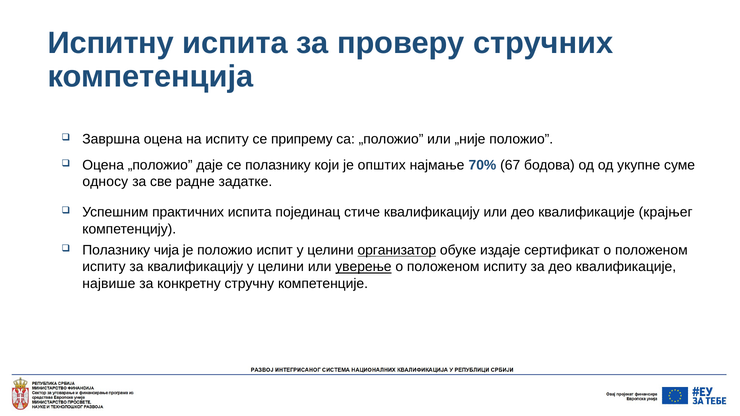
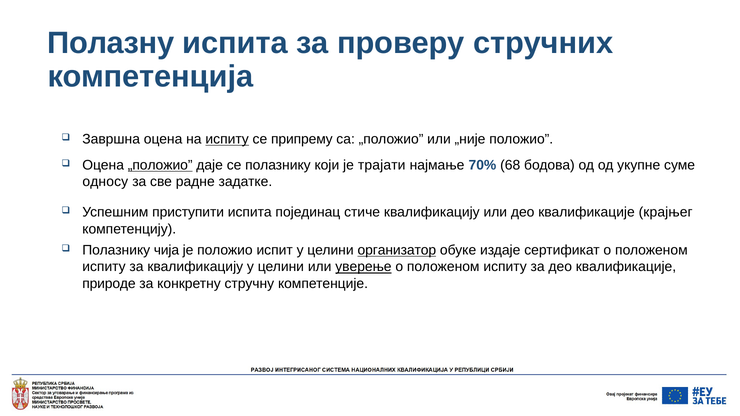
Испитну: Испитну -> Полазну
испиту at (227, 139) underline: none -> present
„положио at (160, 165) underline: none -> present
општих: општих -> трајати
67: 67 -> 68
практичних: практичних -> приступити
највише: највише -> природе
